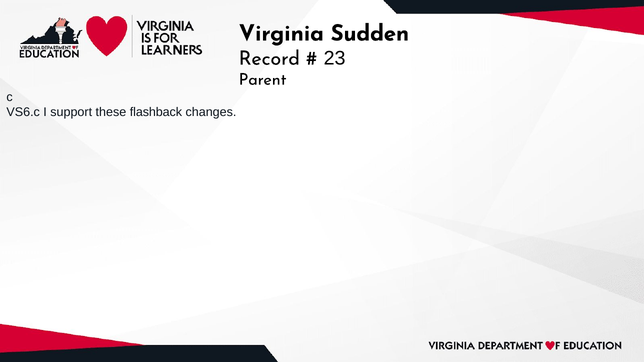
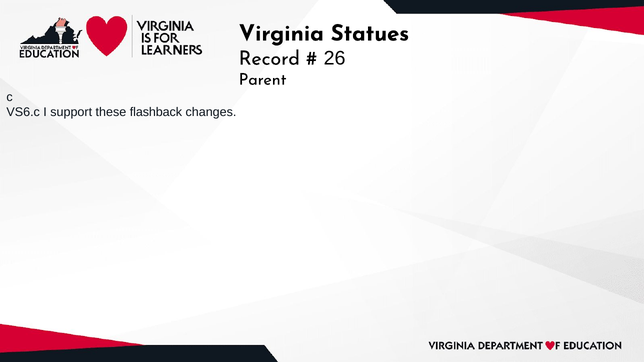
Sudden: Sudden -> Statues
23: 23 -> 26
